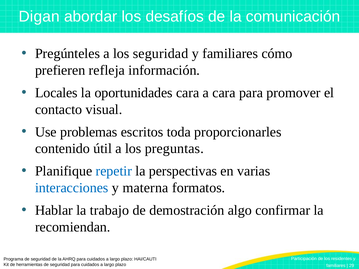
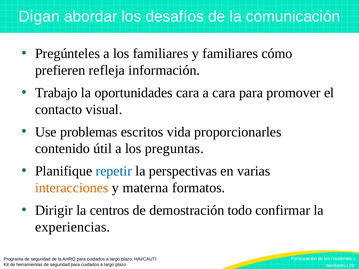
los seguridad: seguridad -> familiares
Locales: Locales -> Trabajo
toda: toda -> vida
interacciones colour: blue -> orange
Hablar: Hablar -> Dirigir
trabajo: trabajo -> centros
algo: algo -> todo
recomiendan: recomiendan -> experiencias
